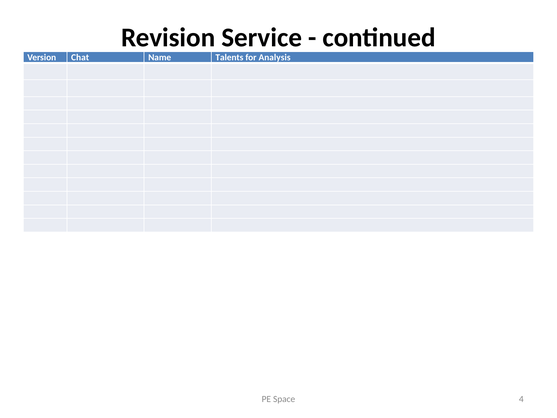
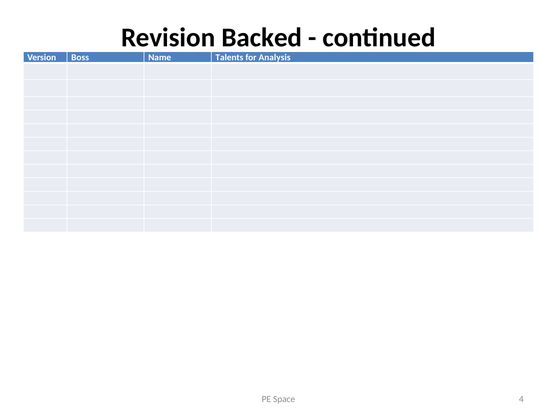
Service: Service -> Backed
Chat: Chat -> Boss
